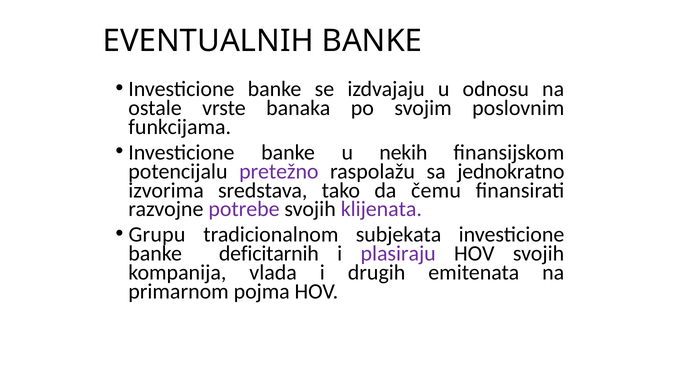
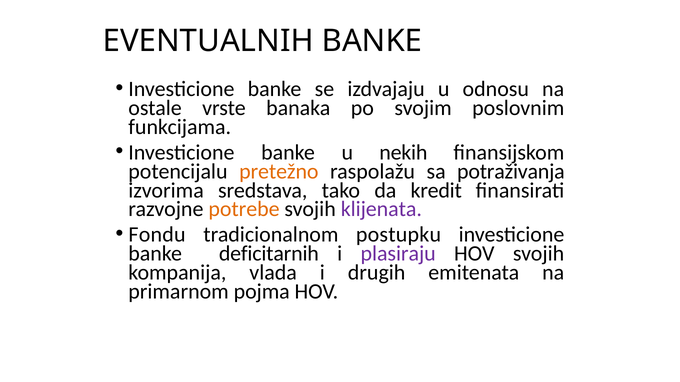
pretežno colour: purple -> orange
jednokratno: jednokratno -> potraživanja
čemu: čemu -> kredit
potrebe colour: purple -> orange
Grupu: Grupu -> Fondu
subjekata: subjekata -> postupku
